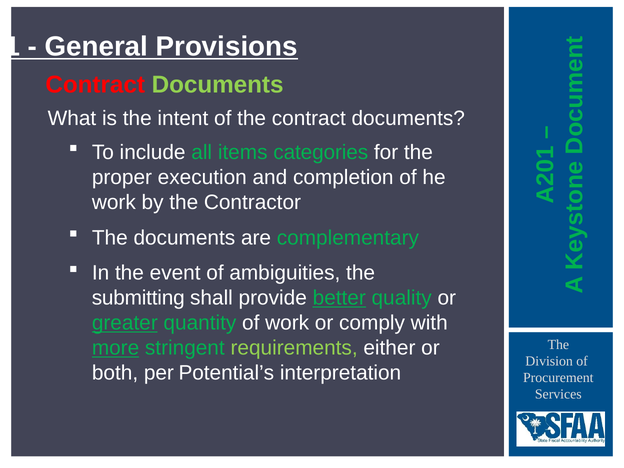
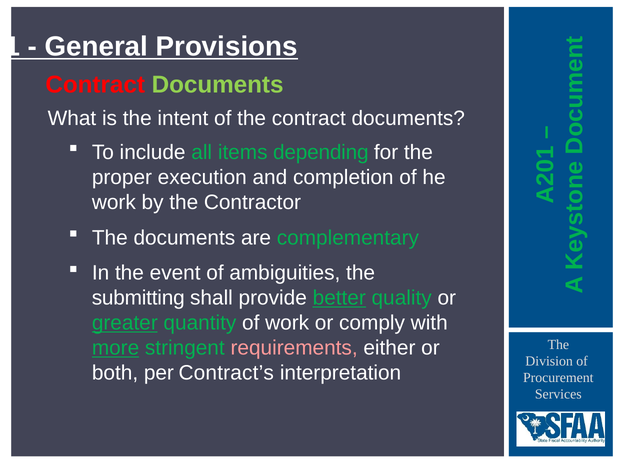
categories: categories -> depending
requirements colour: light green -> pink
Potential’s: Potential’s -> Contract’s
